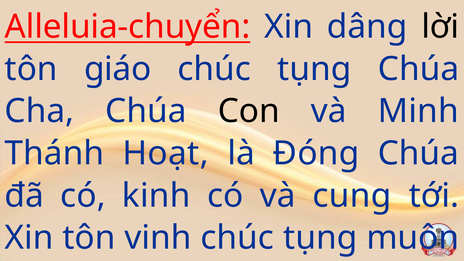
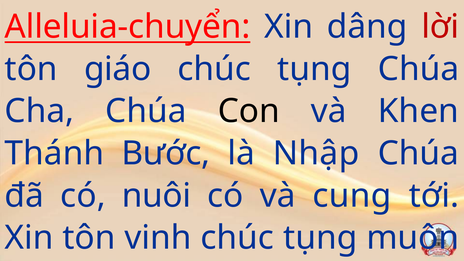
lời colour: black -> red
Minh: Minh -> Khen
Hoạt: Hoạt -> Bước
Đóng: Đóng -> Nhập
kinh: kinh -> nuôi
